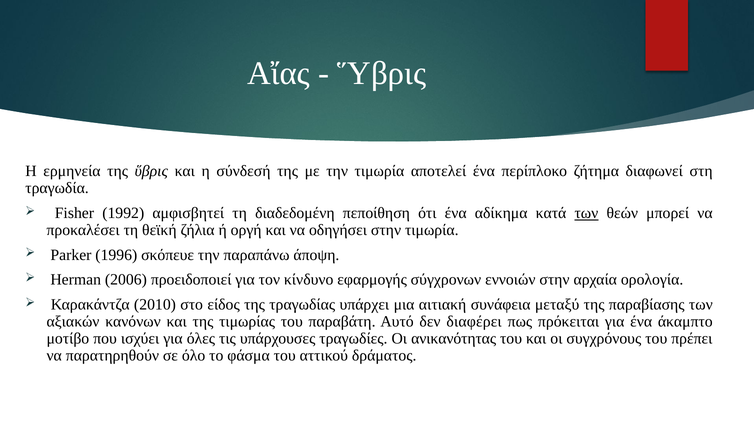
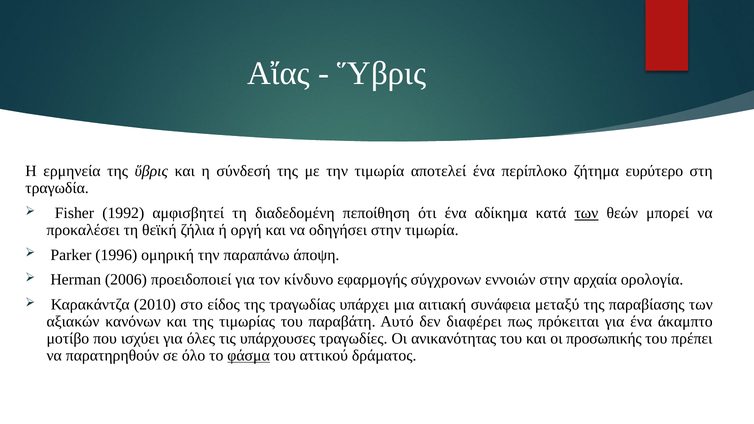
διαφωνεί: διαφωνεί -> ευρύτερο
σκόπευε: σκόπευε -> ομηρική
συγχρόνους: συγχρόνους -> προσωπικής
φάσμα underline: none -> present
